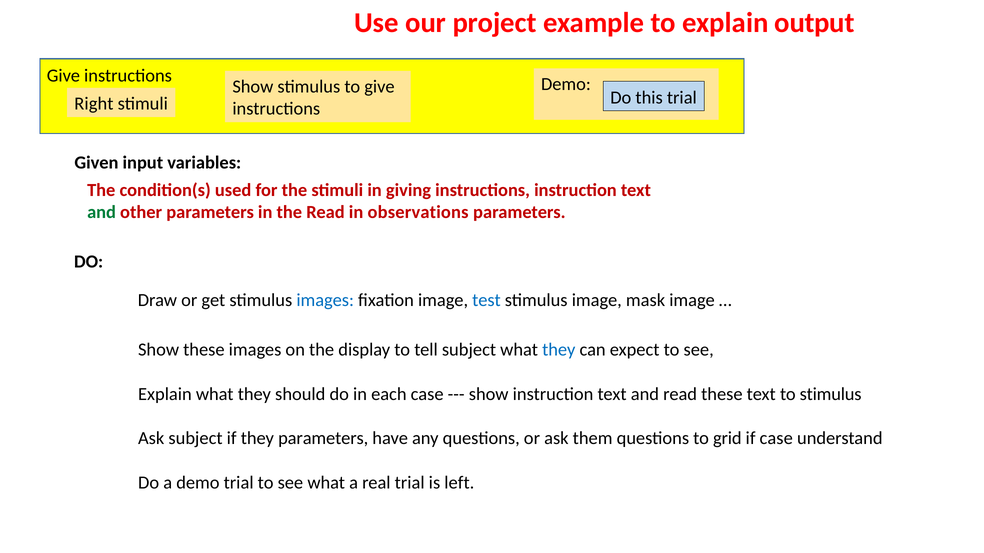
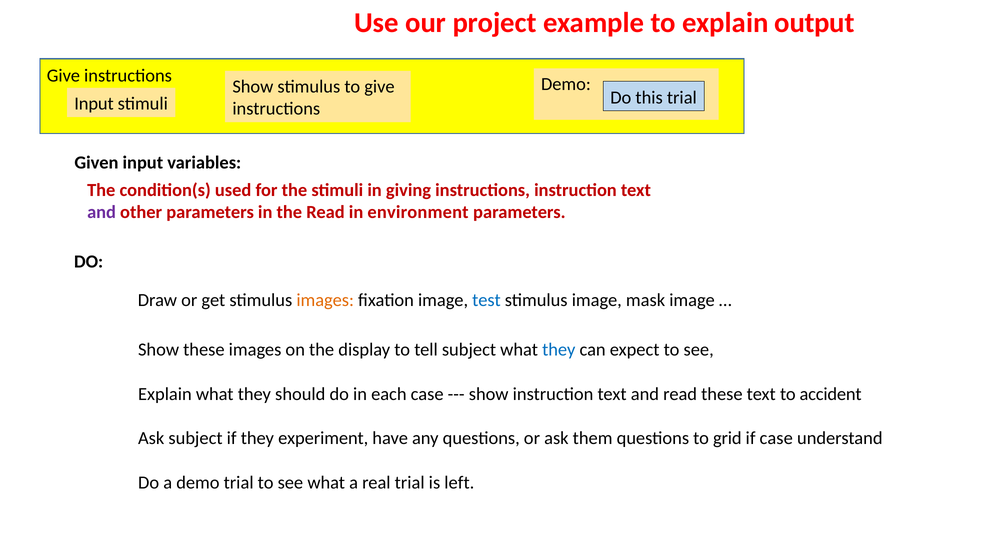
Right at (94, 104): Right -> Input
and at (102, 212) colour: green -> purple
observations: observations -> environment
images at (325, 300) colour: blue -> orange
to stimulus: stimulus -> accident
they parameters: parameters -> experiment
